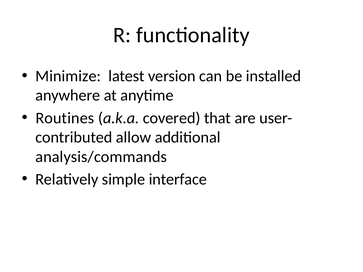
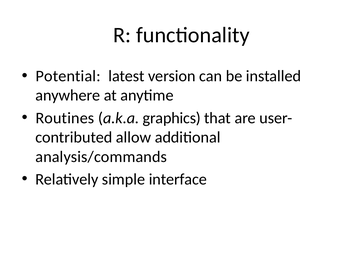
Minimize: Minimize -> Potential
covered: covered -> graphics
